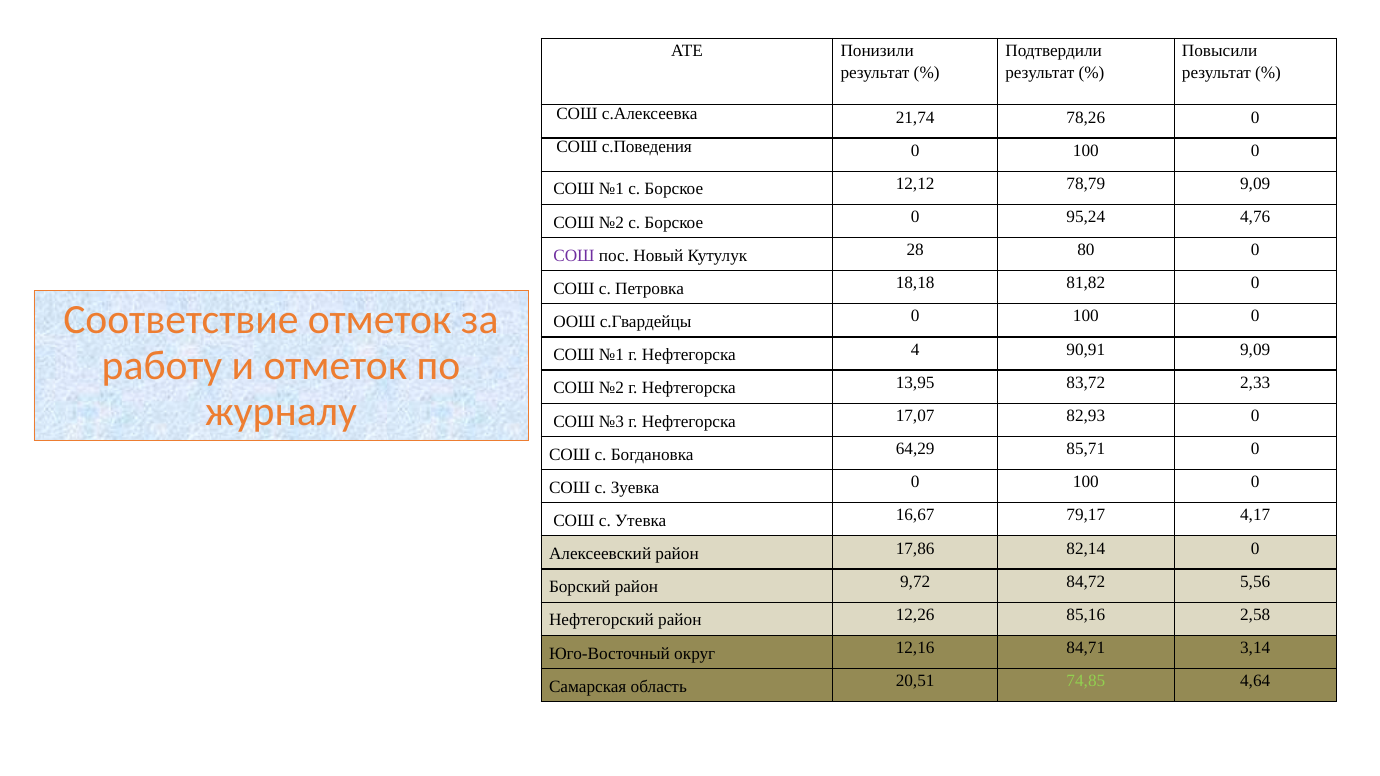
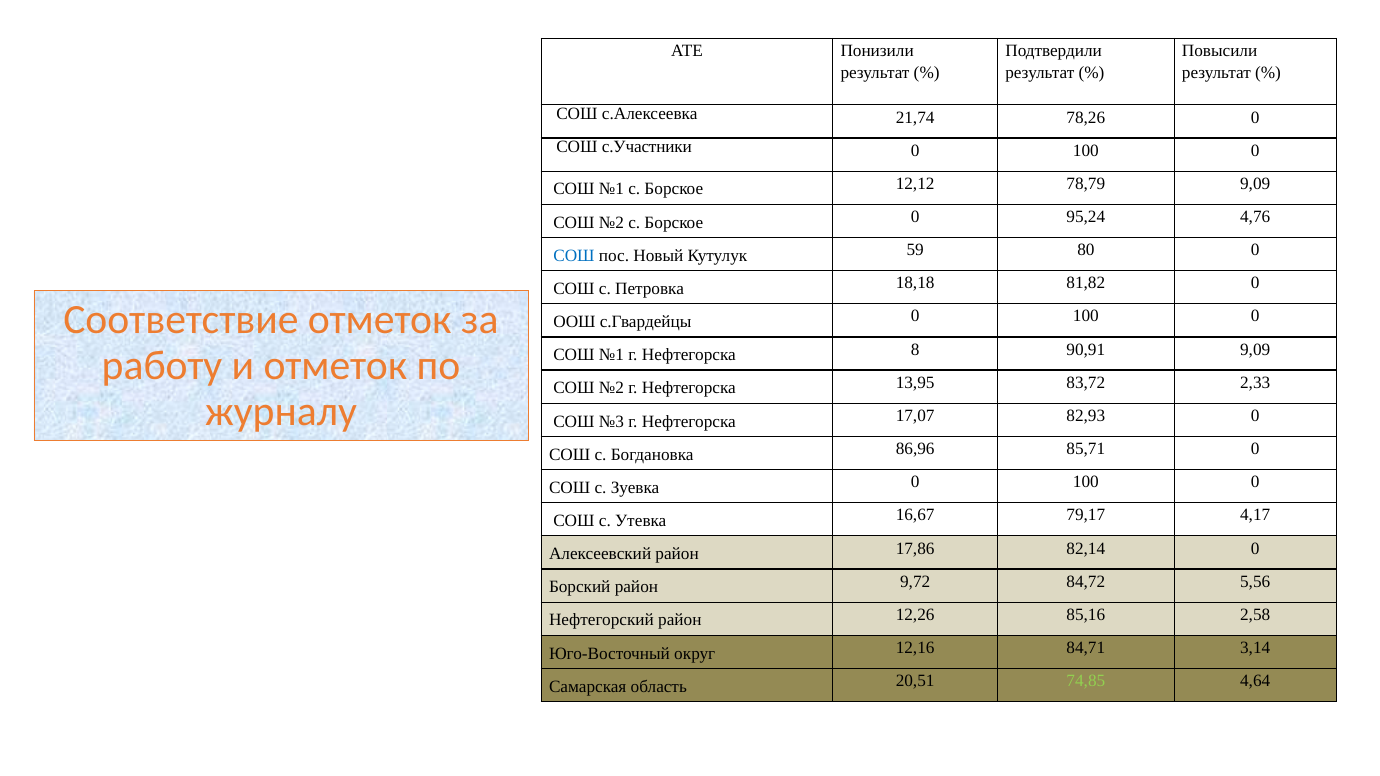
с.Поведения: с.Поведения -> с.Участники
СОШ at (574, 256) colour: purple -> blue
28: 28 -> 59
4: 4 -> 8
64,29: 64,29 -> 86,96
